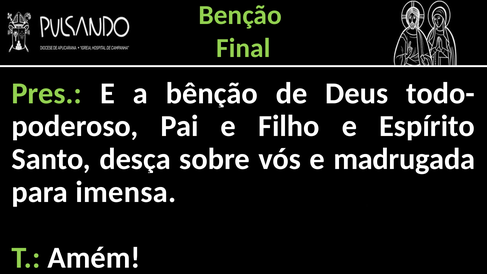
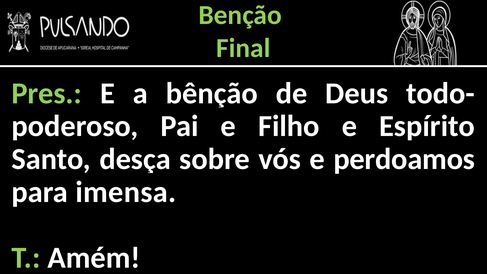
madrugada: madrugada -> perdoamos
